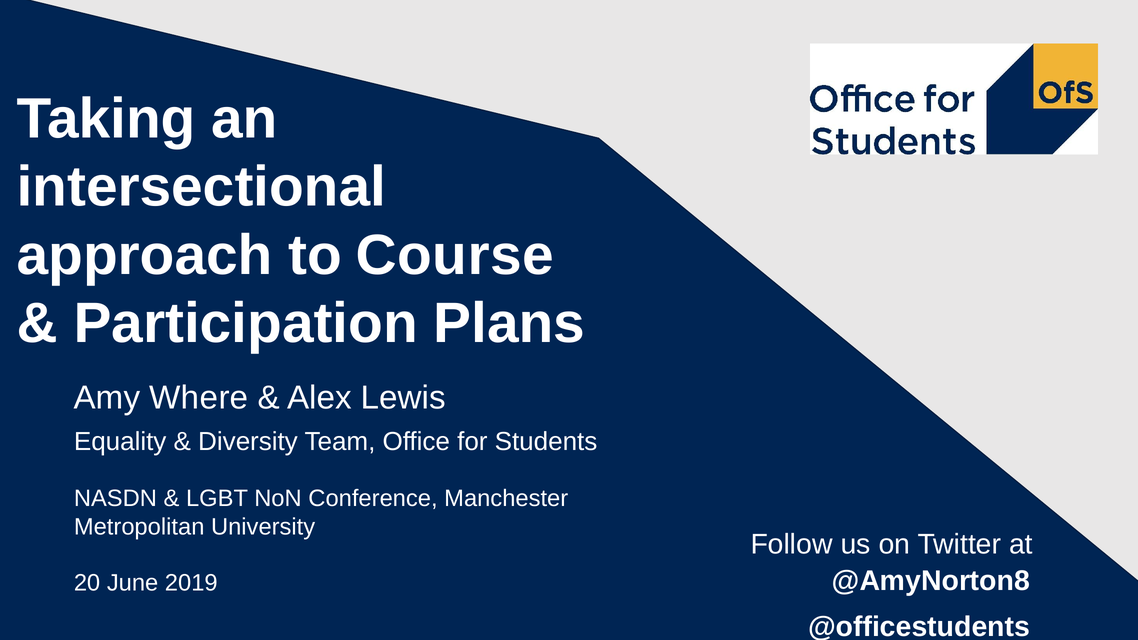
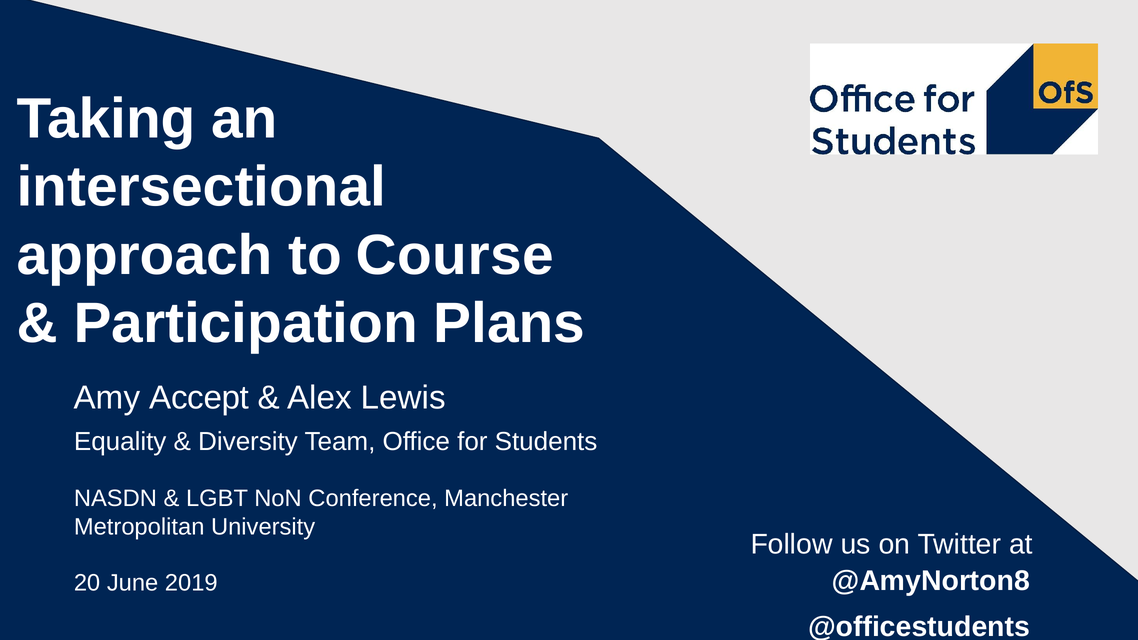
Where: Where -> Accept
